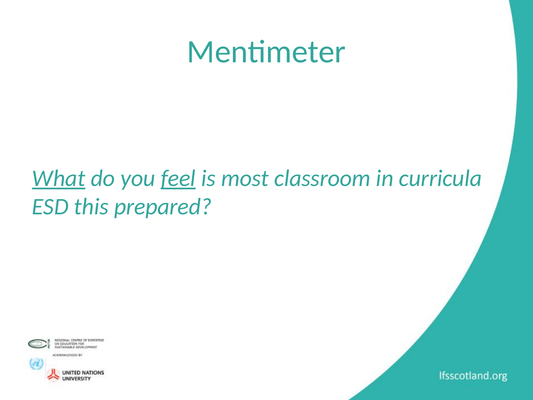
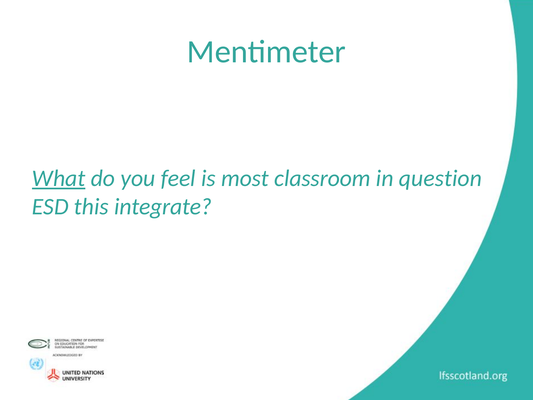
feel underline: present -> none
curricula: curricula -> question
prepared: prepared -> integrate
